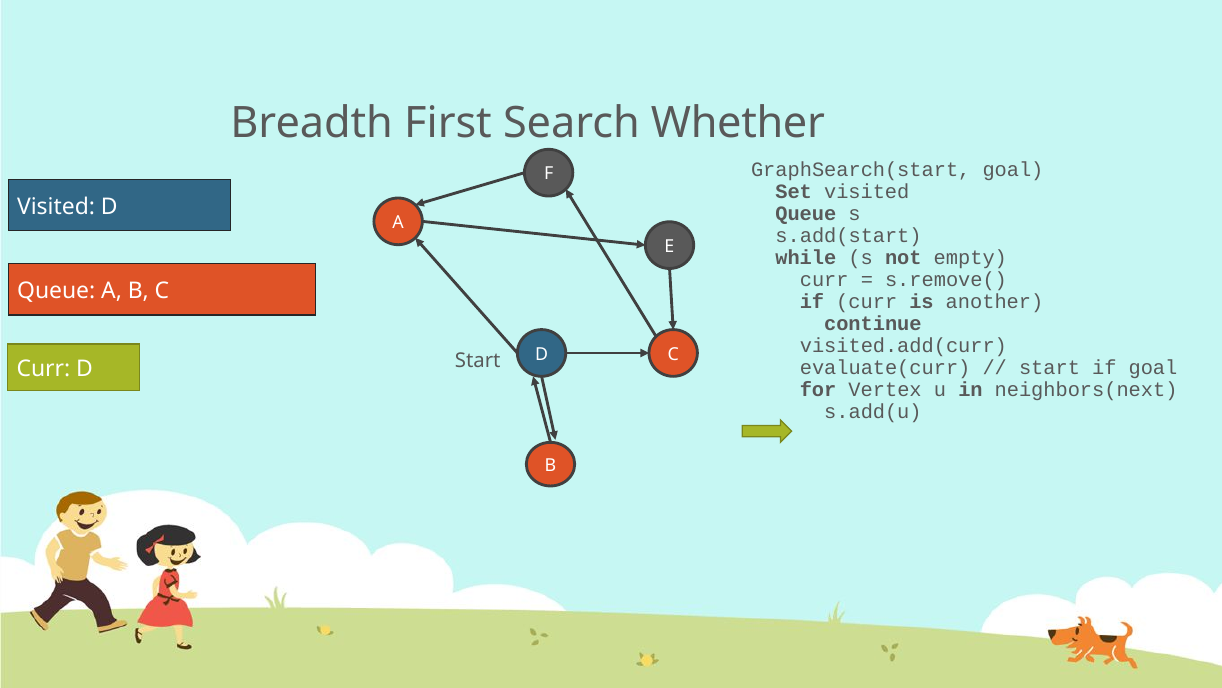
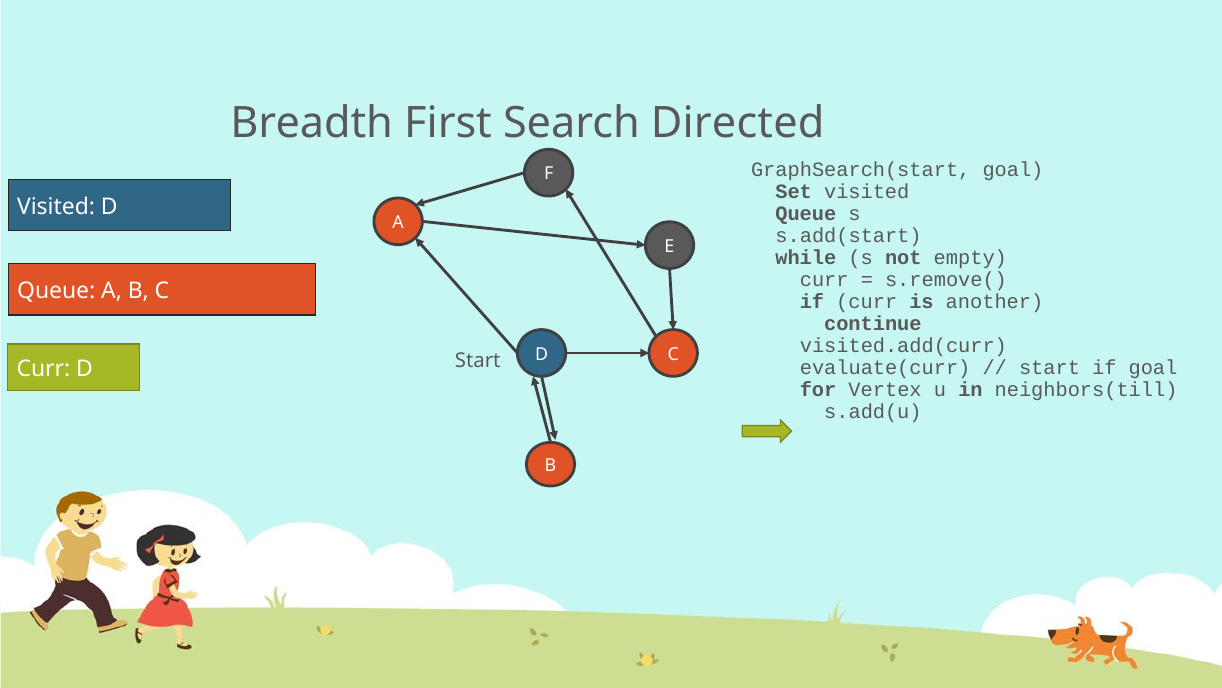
Whether: Whether -> Directed
neighbors(next: neighbors(next -> neighbors(till
